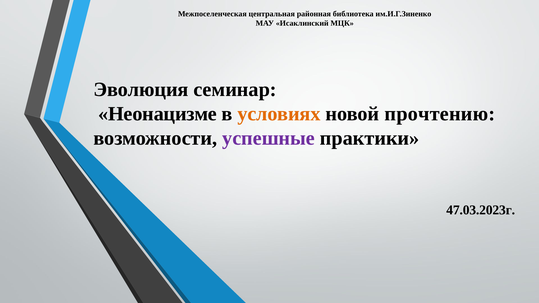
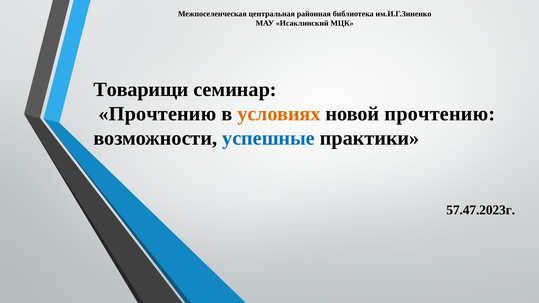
Эволюция: Эволюция -> Товарищи
Неонацизме at (158, 114): Неонацизме -> Прочтению
успешные colour: purple -> blue
47.03.2023г: 47.03.2023г -> 57.47.2023г
